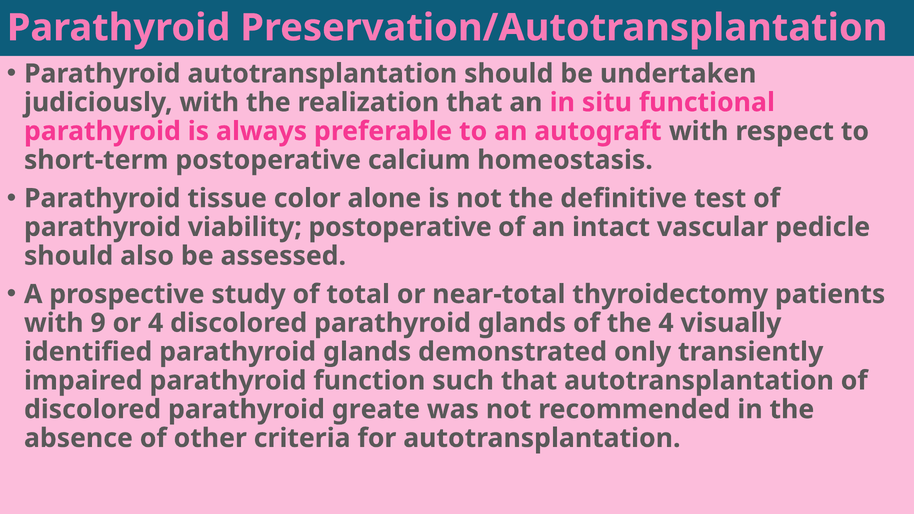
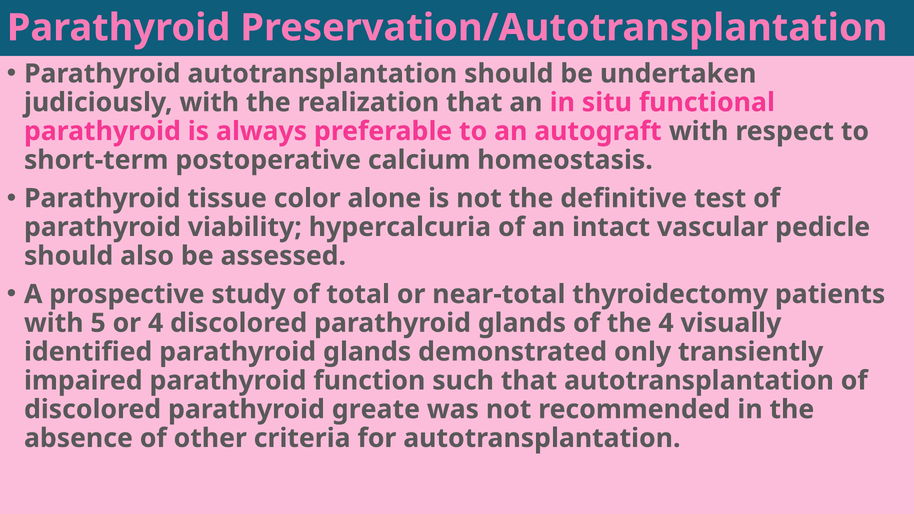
viability postoperative: postoperative -> hypercalcuria
9: 9 -> 5
